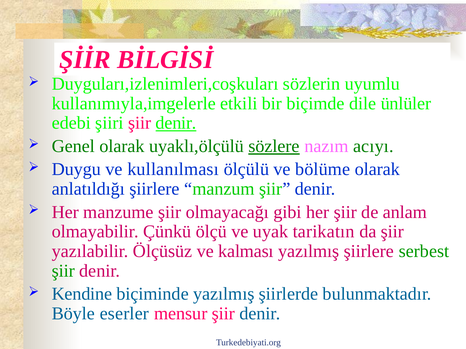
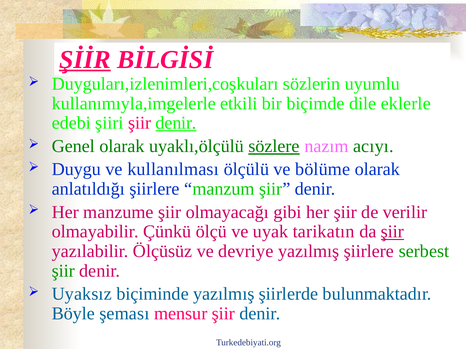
ŞİİR underline: none -> present
ünlüler: ünlüler -> eklerle
anlam: anlam -> verilir
şiir at (392, 232) underline: none -> present
kalması: kalması -> devriye
Kendine: Kendine -> Uyaksız
eserler: eserler -> şeması
